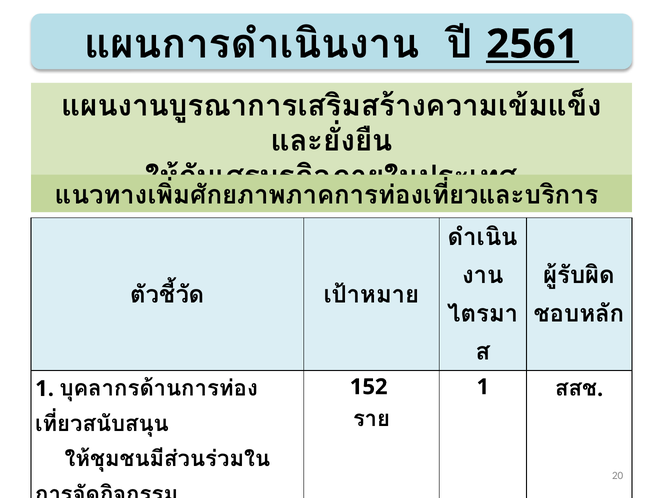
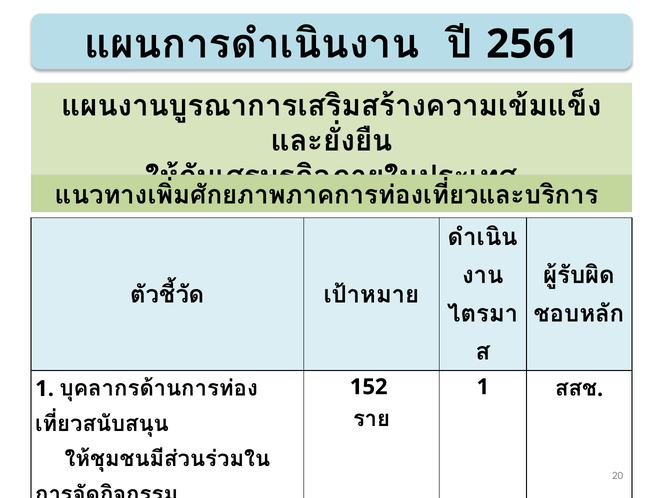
2561 underline: present -> none
